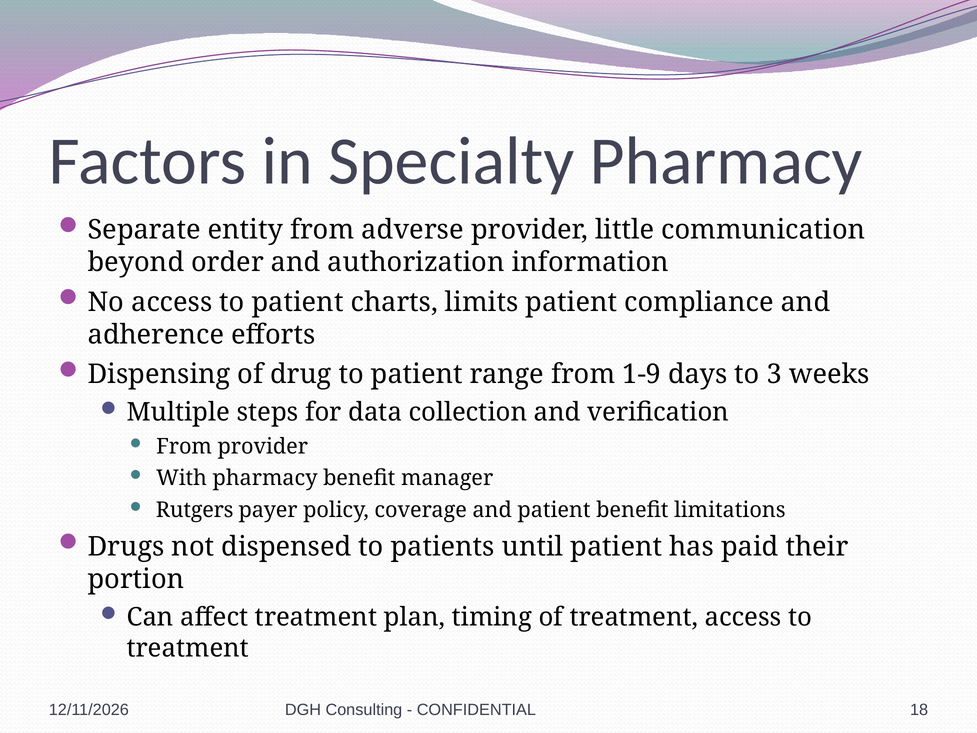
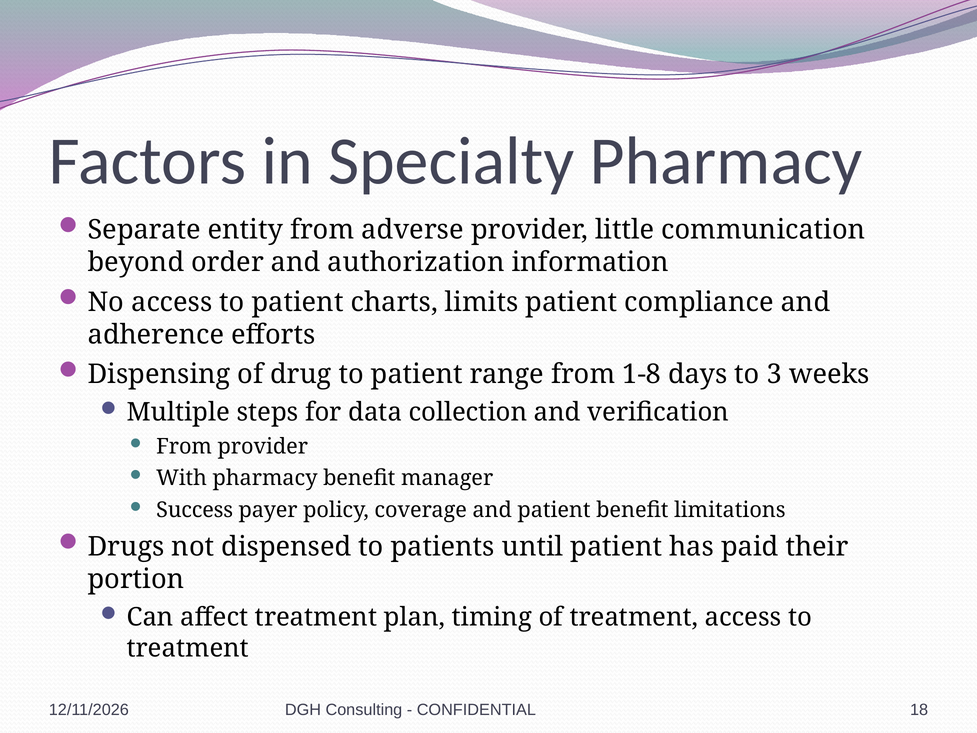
1-9: 1-9 -> 1-8
Rutgers: Rutgers -> Success
